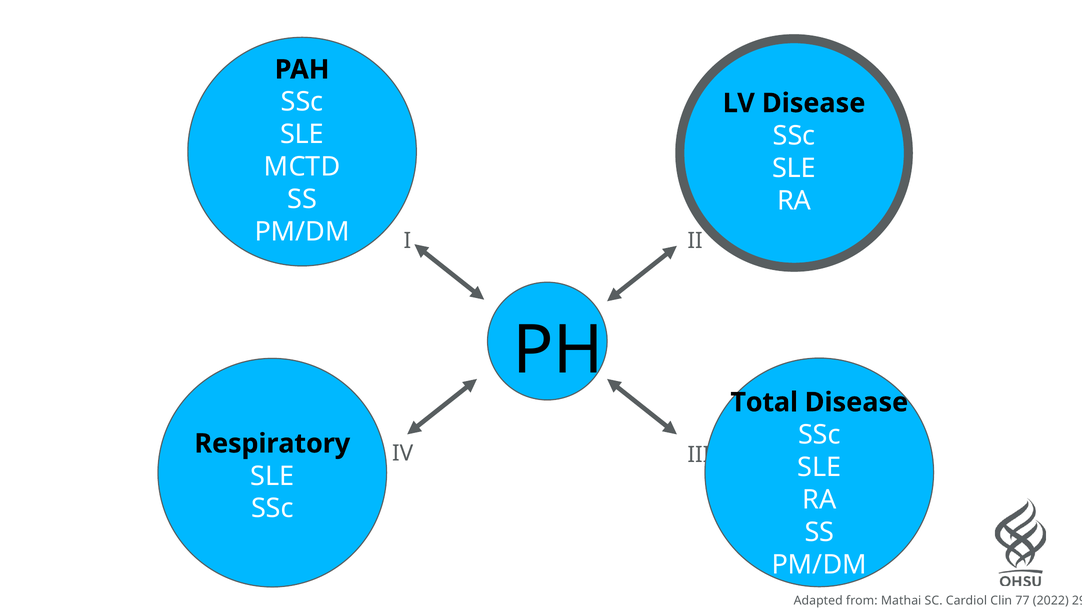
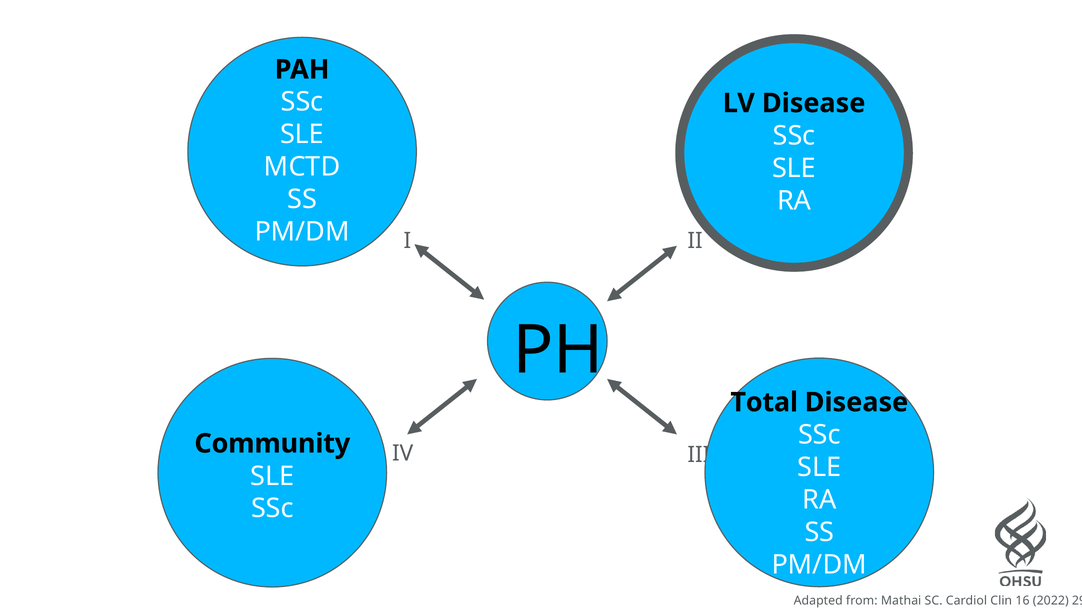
Respiratory: Respiratory -> Community
77: 77 -> 16
